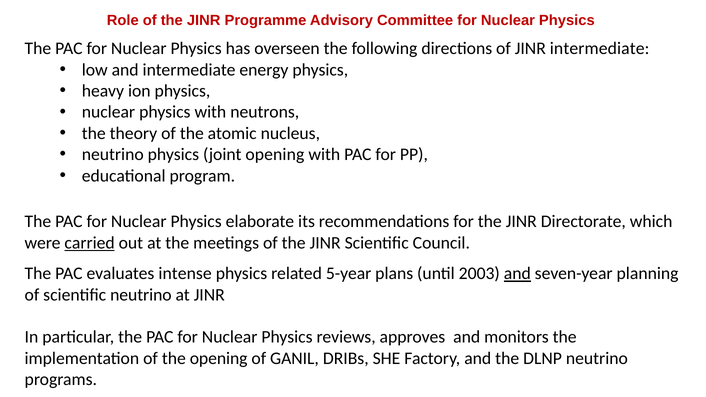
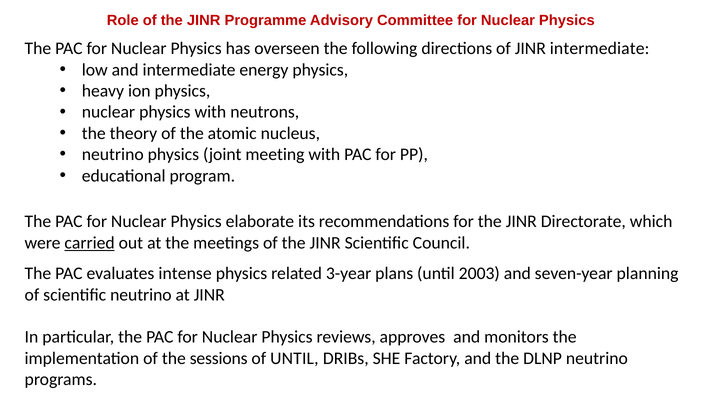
joint opening: opening -> meeting
5-year: 5-year -> 3-year
and at (517, 274) underline: present -> none
the opening: opening -> sessions
of GANIL: GANIL -> UNTIL
